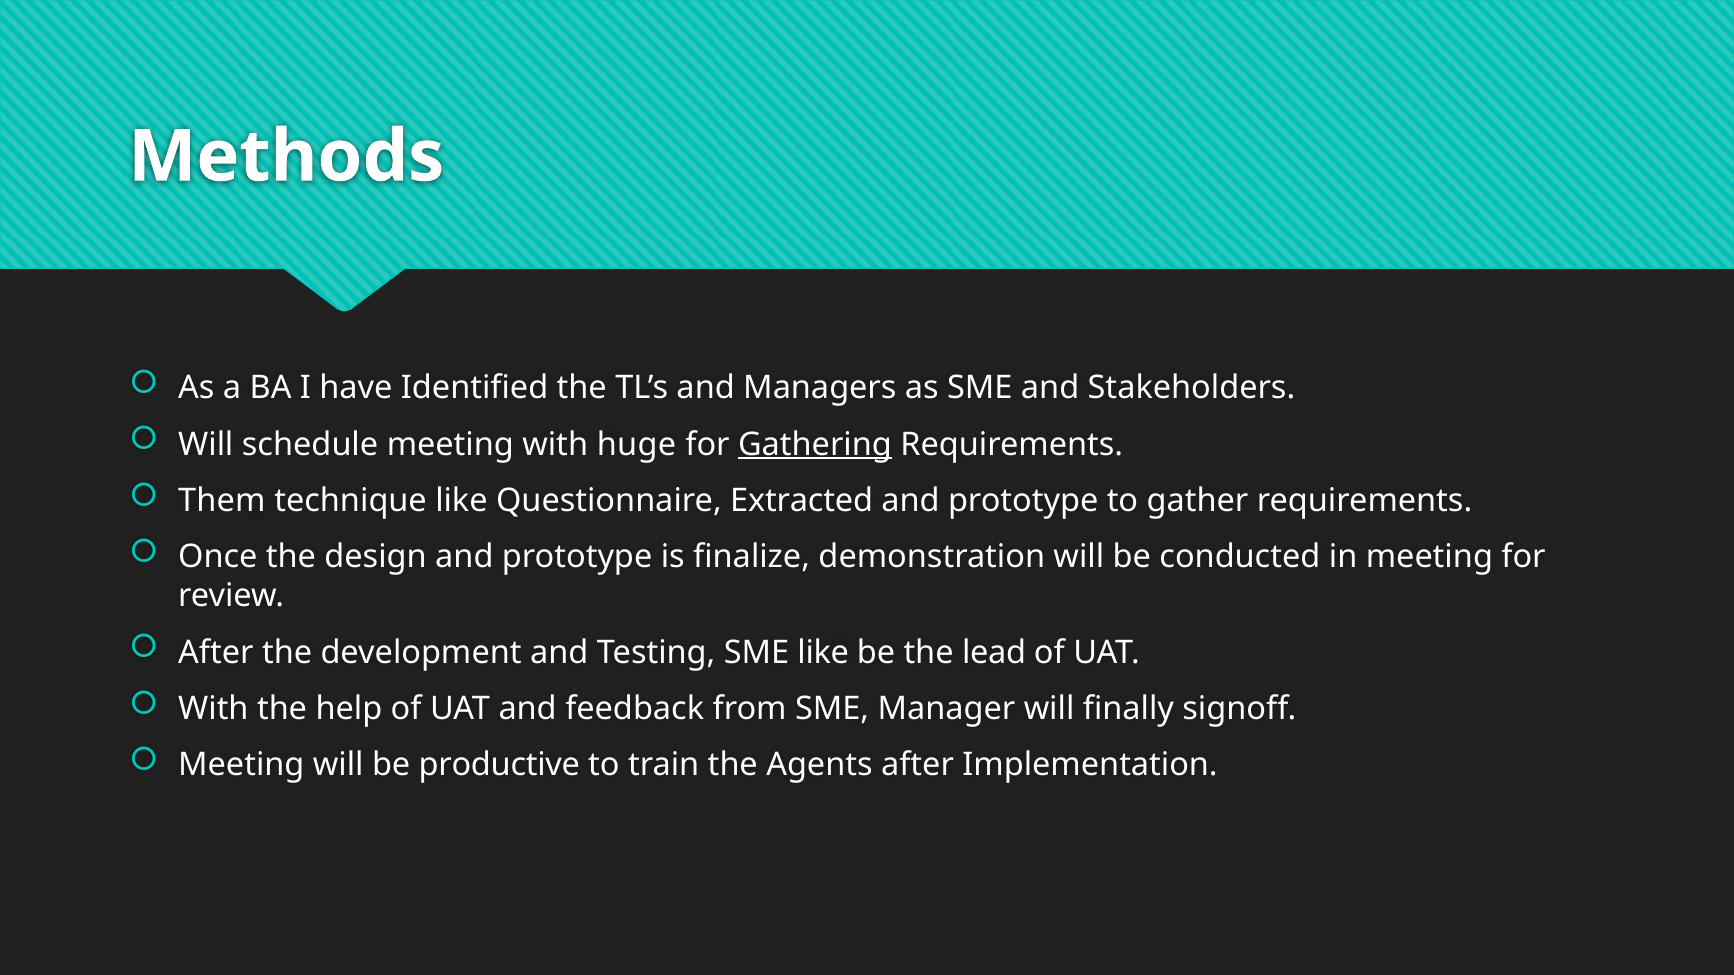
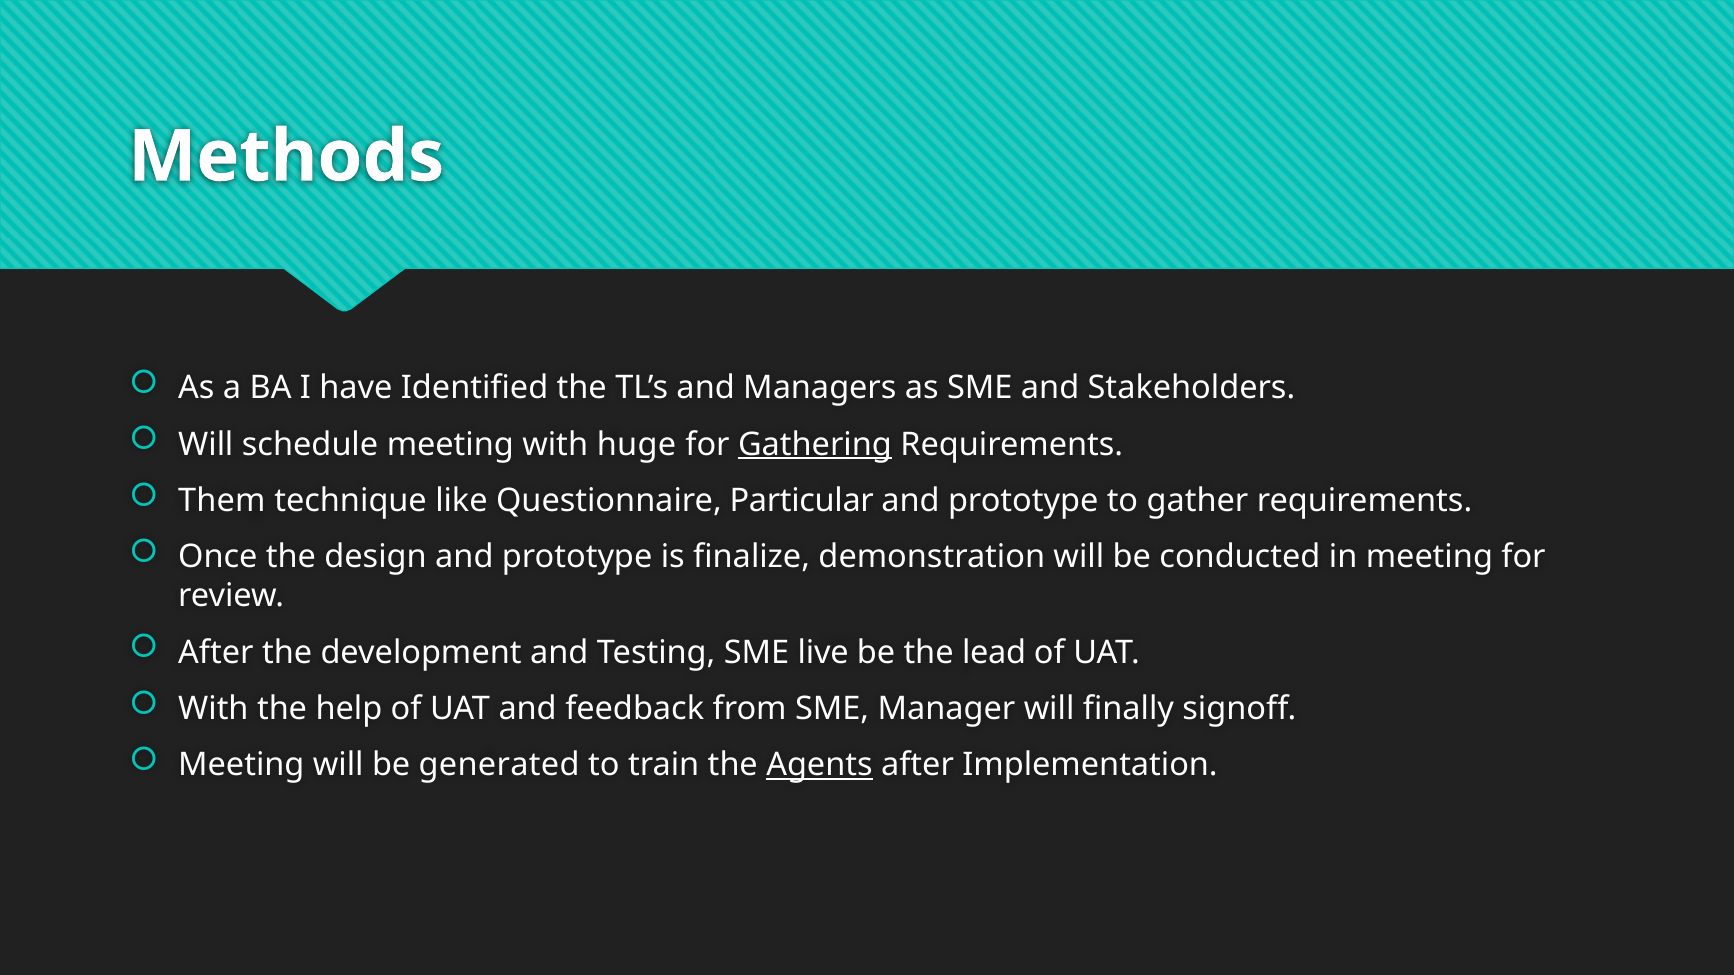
Extracted: Extracted -> Particular
SME like: like -> live
productive: productive -> generated
Agents underline: none -> present
